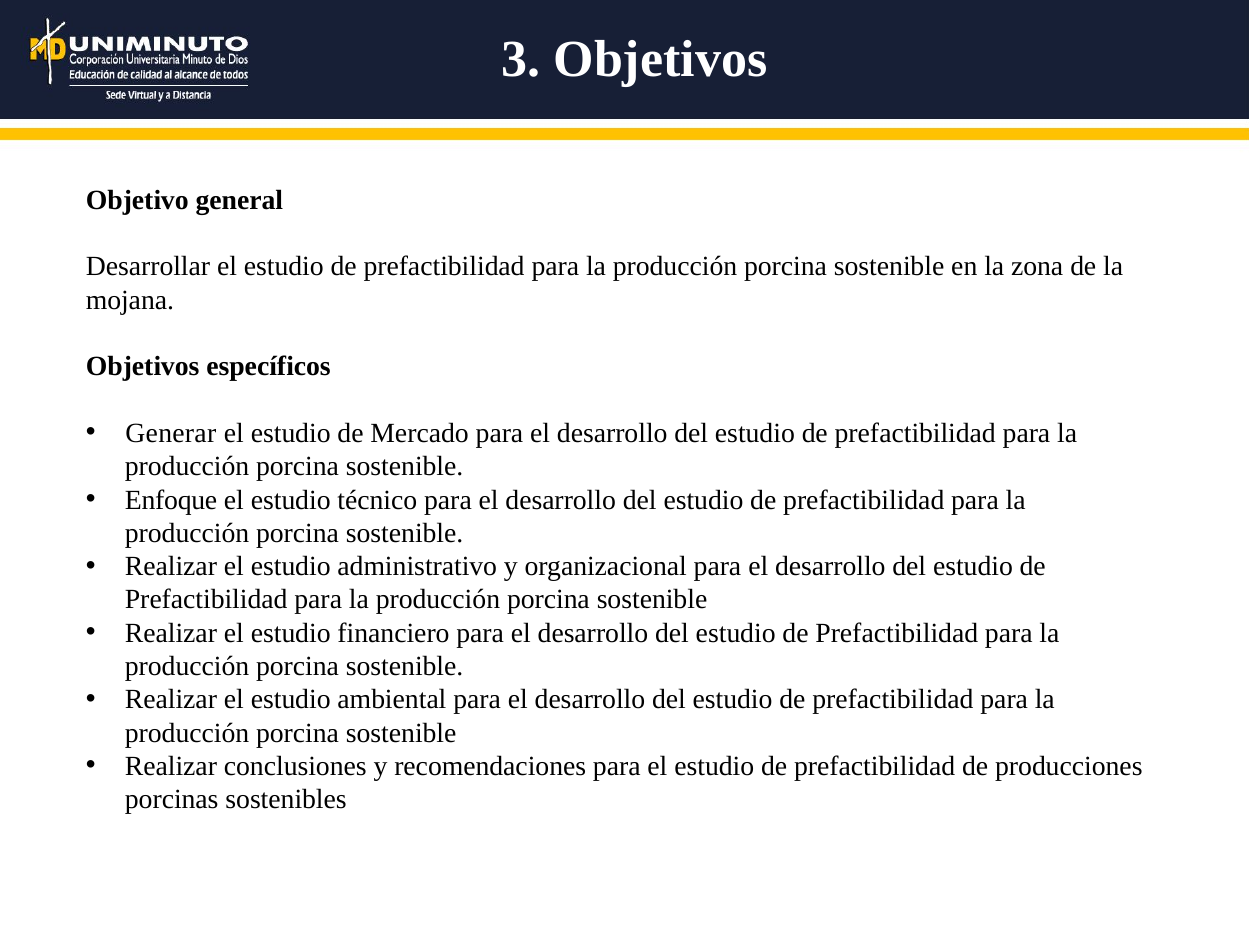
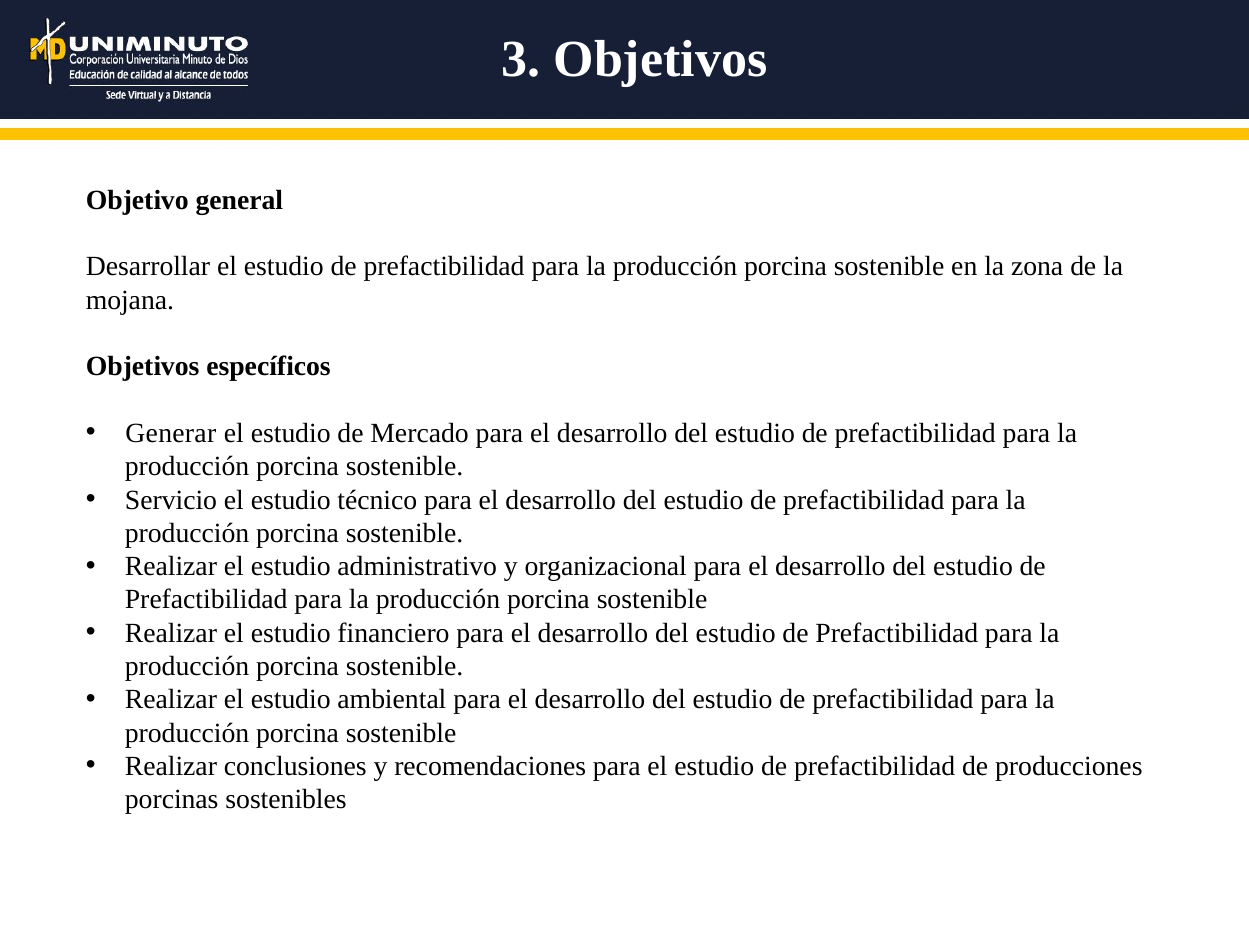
Enfoque: Enfoque -> Servicio
